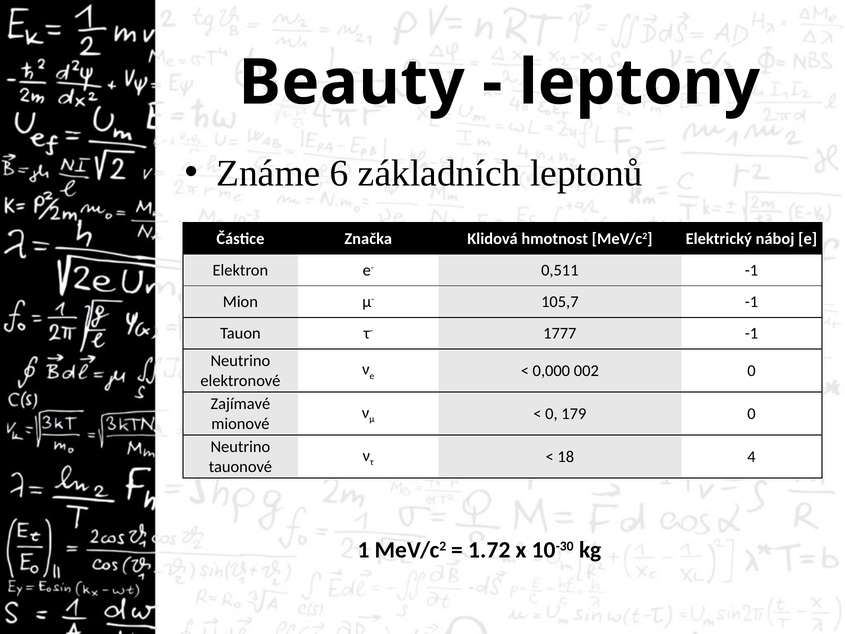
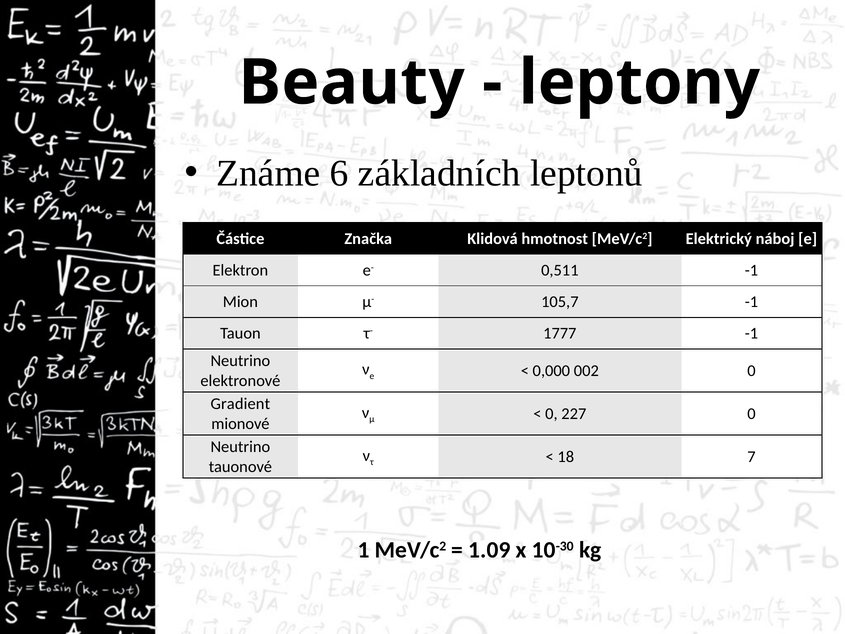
Zajímavé: Zajímavé -> Gradient
179: 179 -> 227
4: 4 -> 7
1.72: 1.72 -> 1.09
